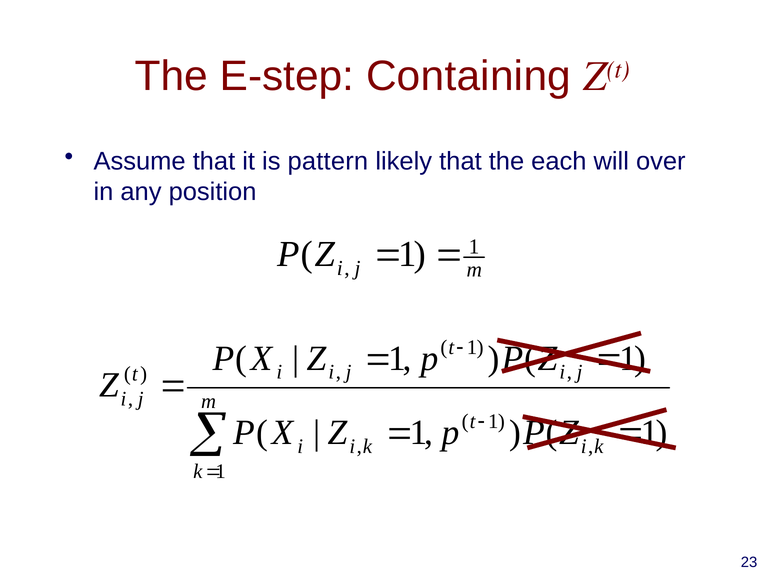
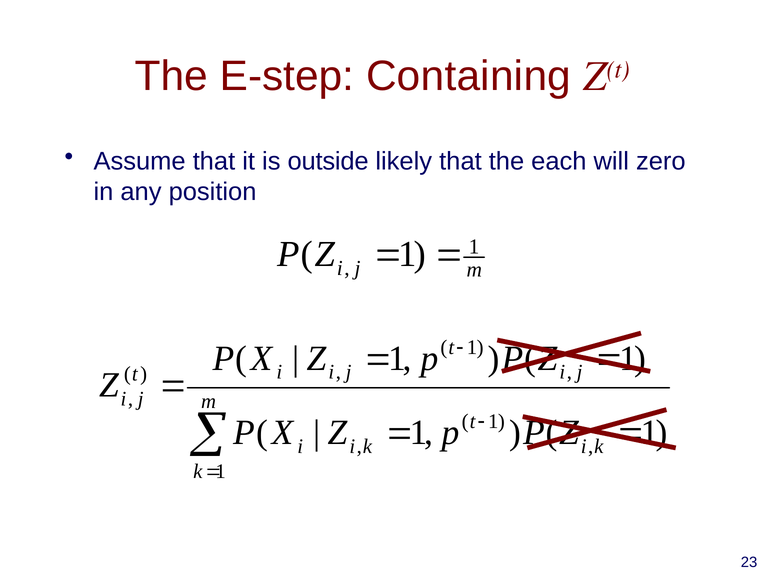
pattern: pattern -> outside
over: over -> zero
